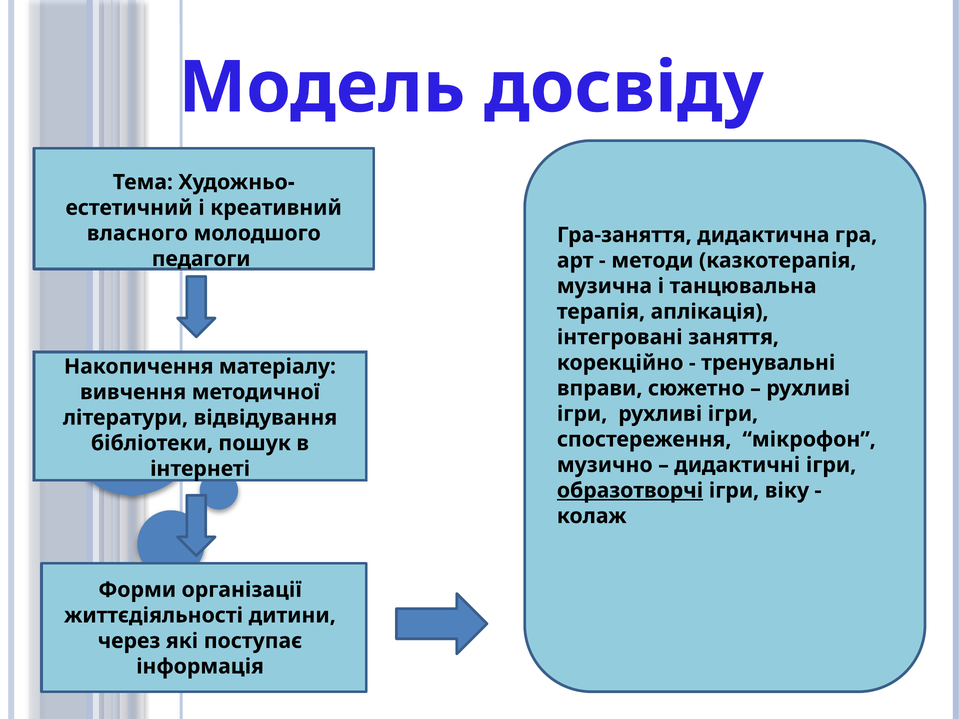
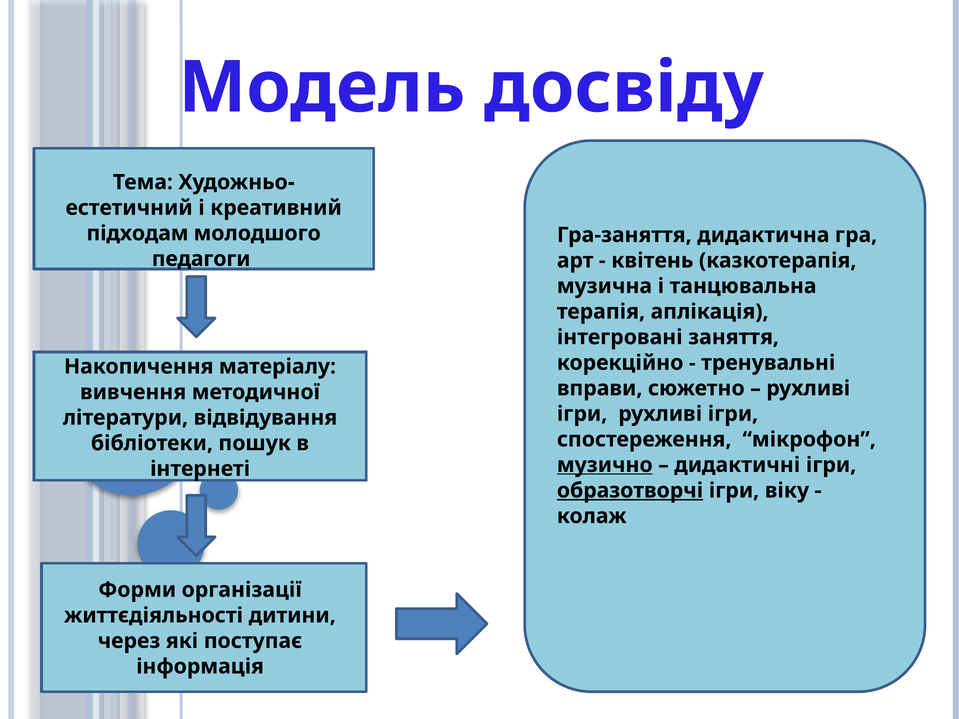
власного: власного -> підходам
методи: методи -> квітень
музично underline: none -> present
